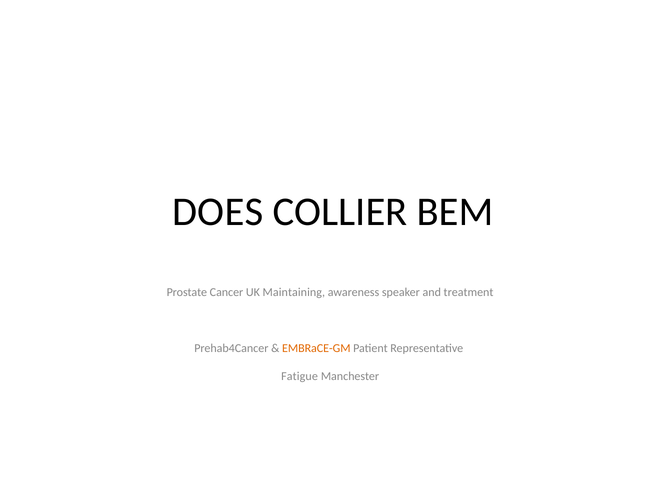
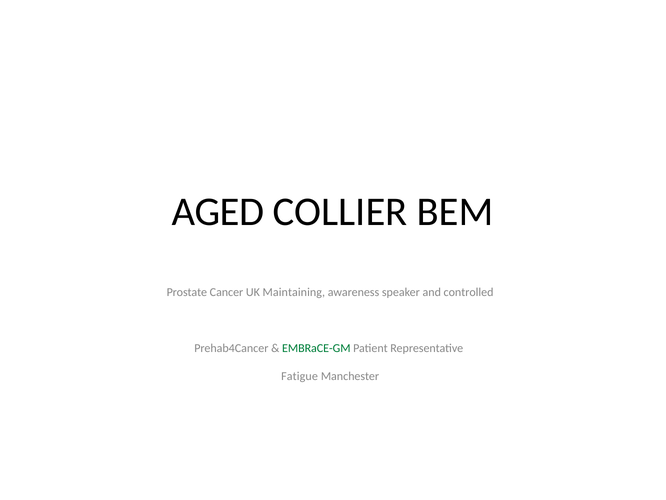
DOES: DOES -> AGED
treatment: treatment -> controlled
EMBRaCE-GM colour: orange -> green
